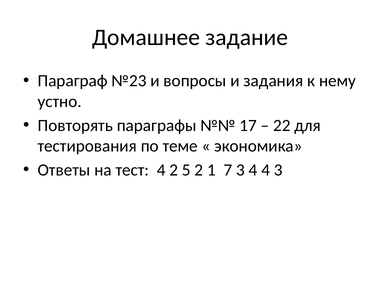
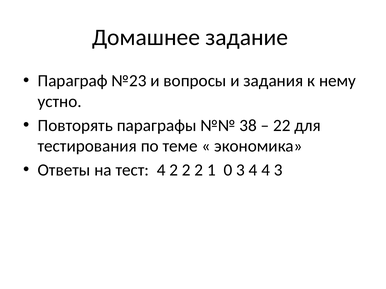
17: 17 -> 38
4 2 5: 5 -> 2
7: 7 -> 0
